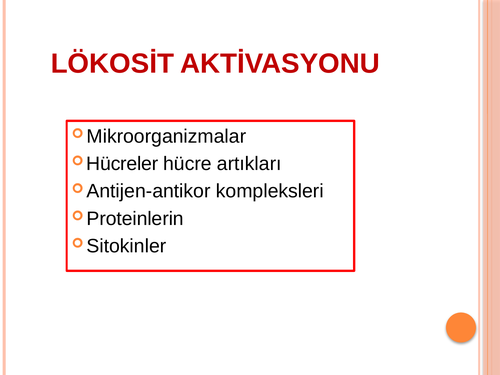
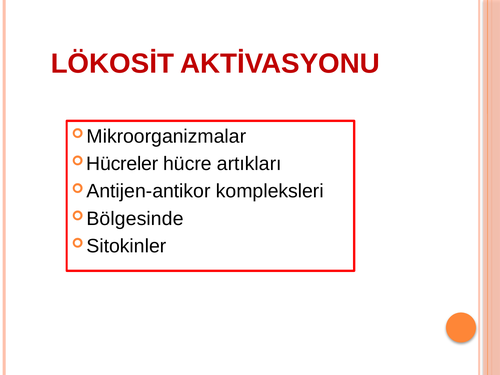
Proteinlerin: Proteinlerin -> Bölgesinde
